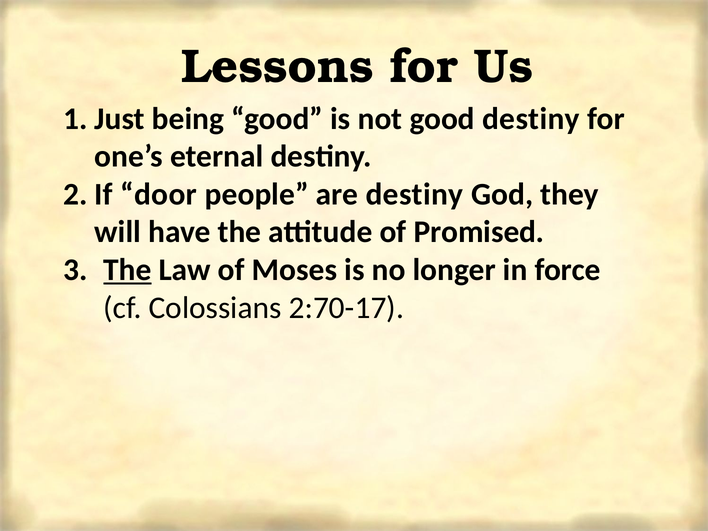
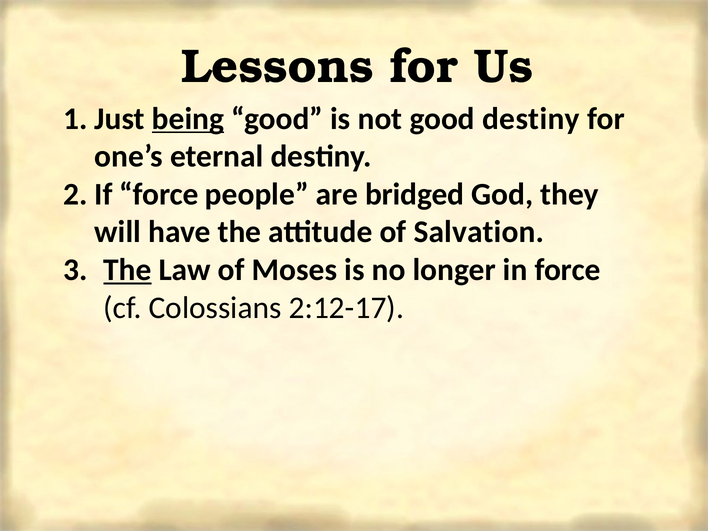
being underline: none -> present
door at (159, 194): door -> force
are destiny: destiny -> bridged
Promised: Promised -> Salvation
2:70-17: 2:70-17 -> 2:12-17
